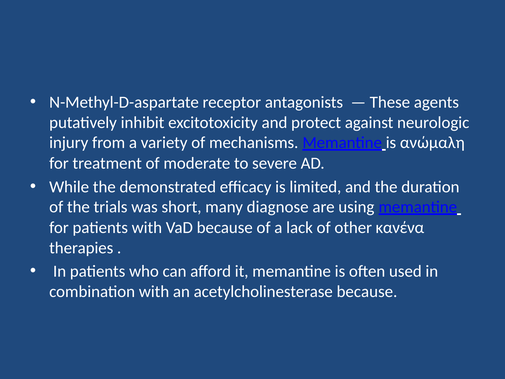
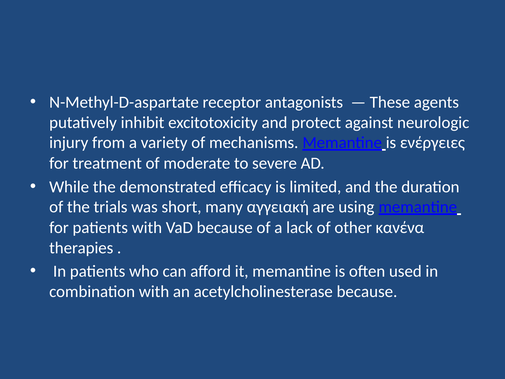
ανώμαλη: ανώμαλη -> ενέργειες
diagnose: diagnose -> αγγειακή
